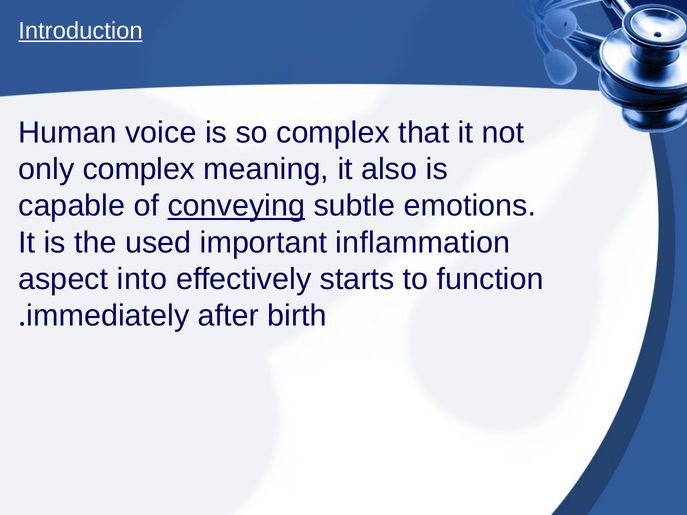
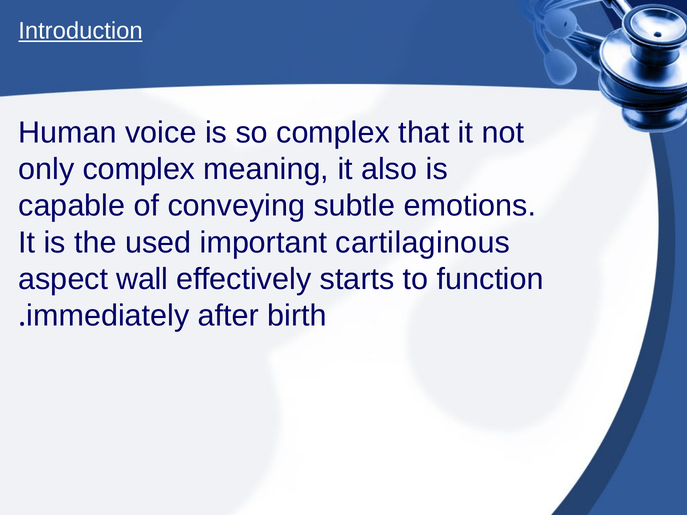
conveying underline: present -> none
inflammation: inflammation -> cartilaginous
into: into -> wall
